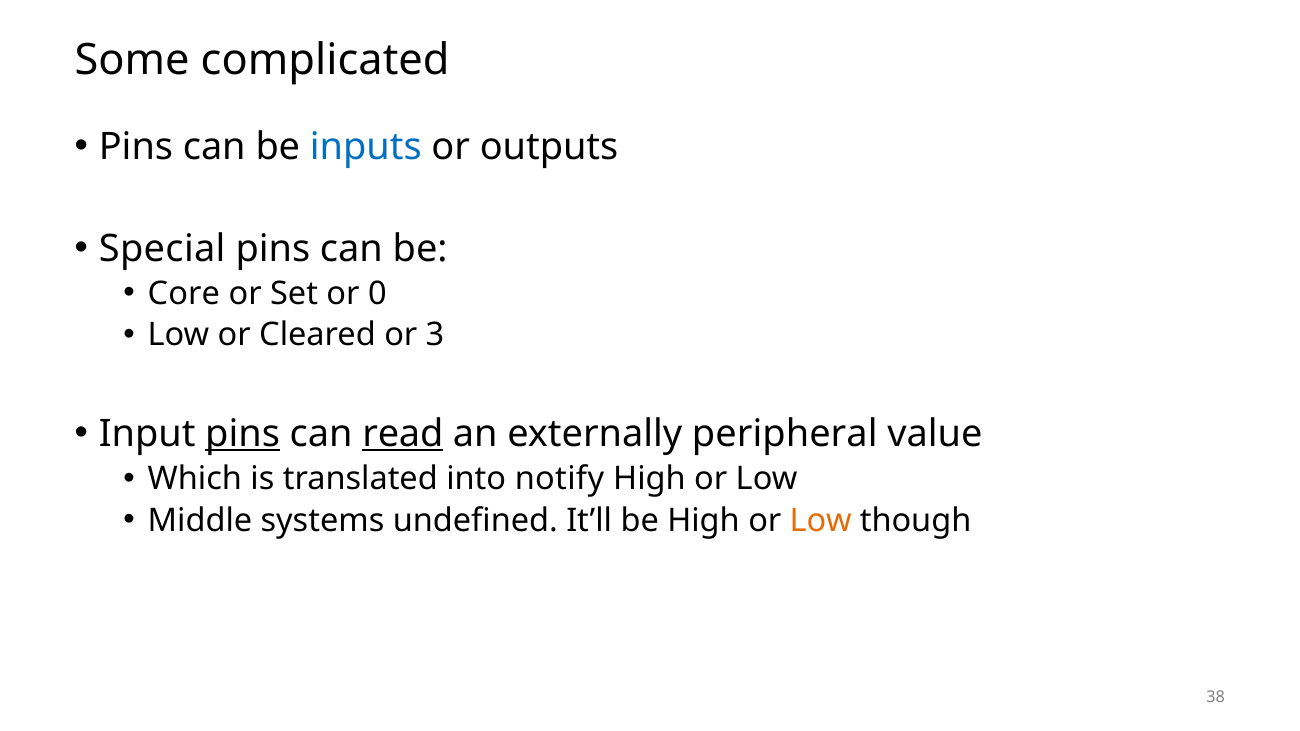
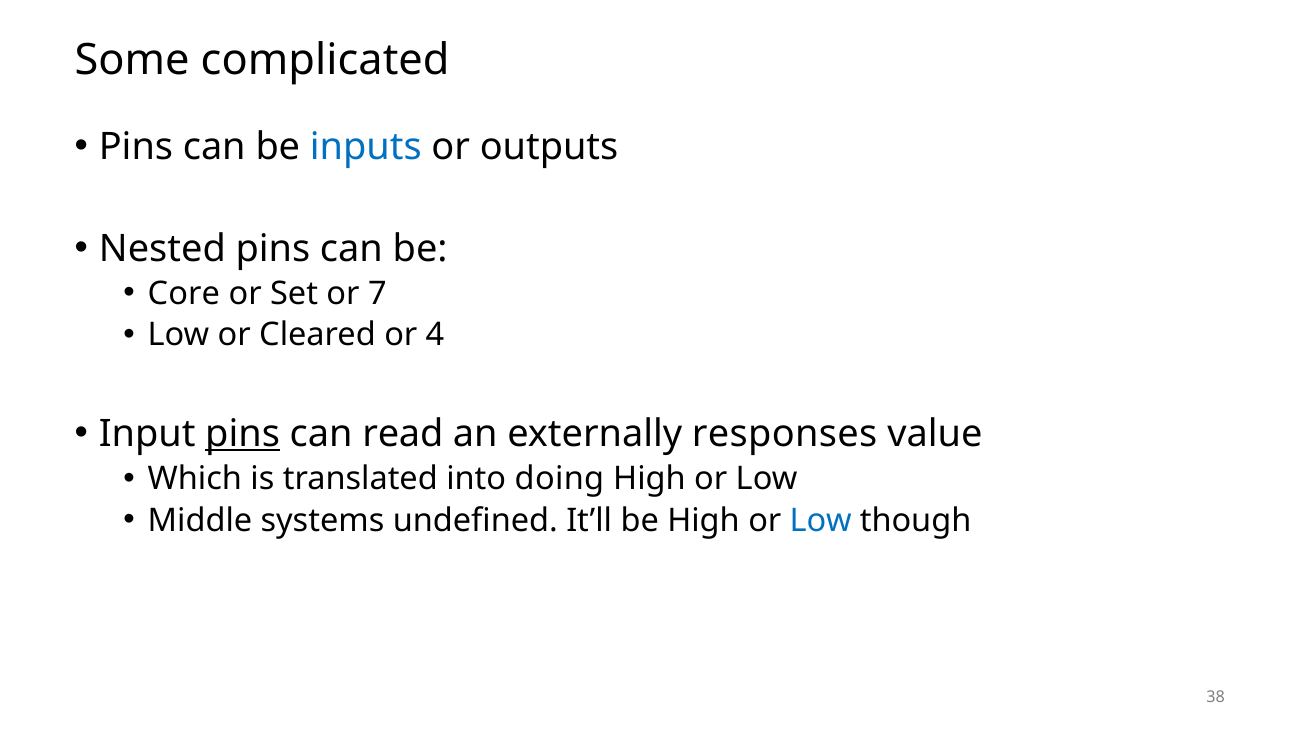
Special: Special -> Nested
0: 0 -> 7
3: 3 -> 4
read underline: present -> none
peripheral: peripheral -> responses
notify: notify -> doing
Low at (821, 521) colour: orange -> blue
